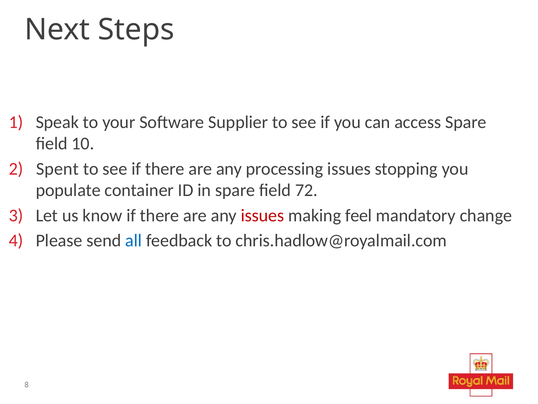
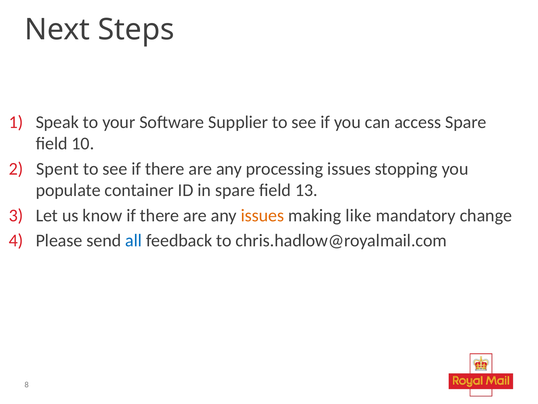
72: 72 -> 13
issues at (262, 215) colour: red -> orange
feel: feel -> like
